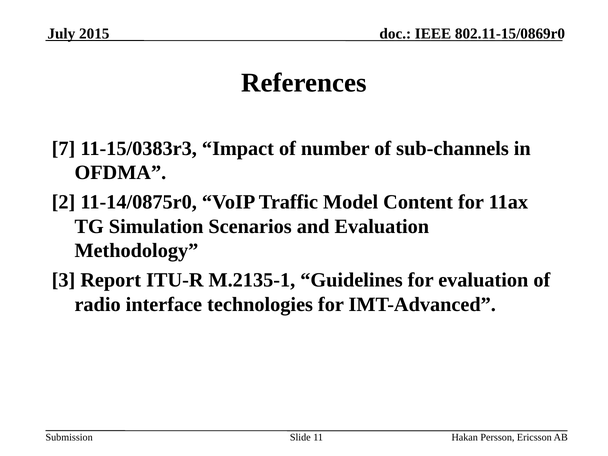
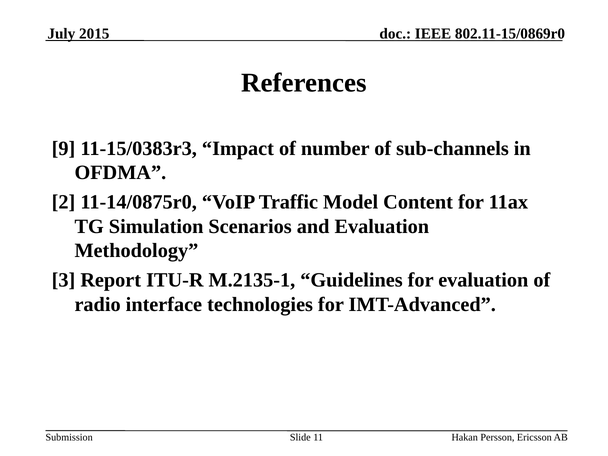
7: 7 -> 9
